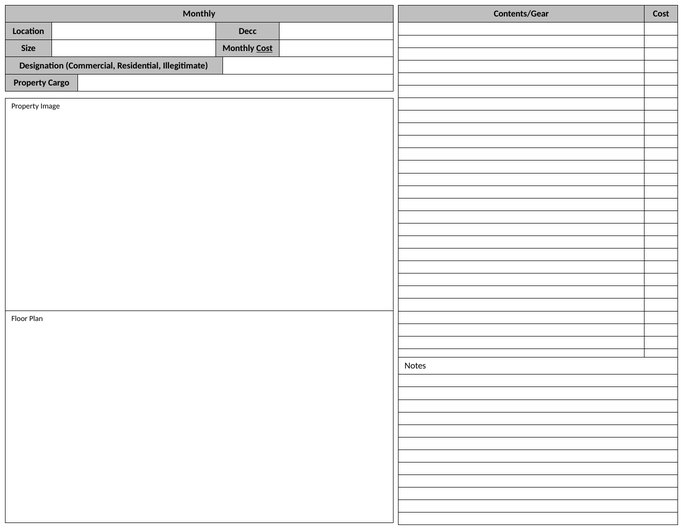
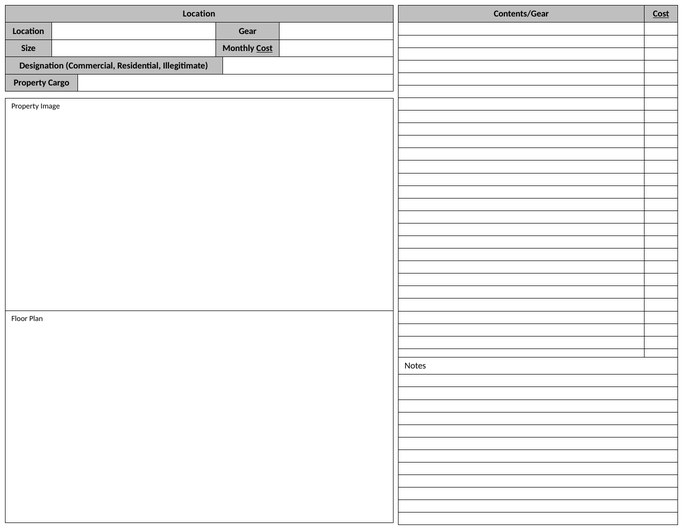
Monthly at (199, 14): Monthly -> Location
Cost at (661, 14) underline: none -> present
Decc: Decc -> Gear
